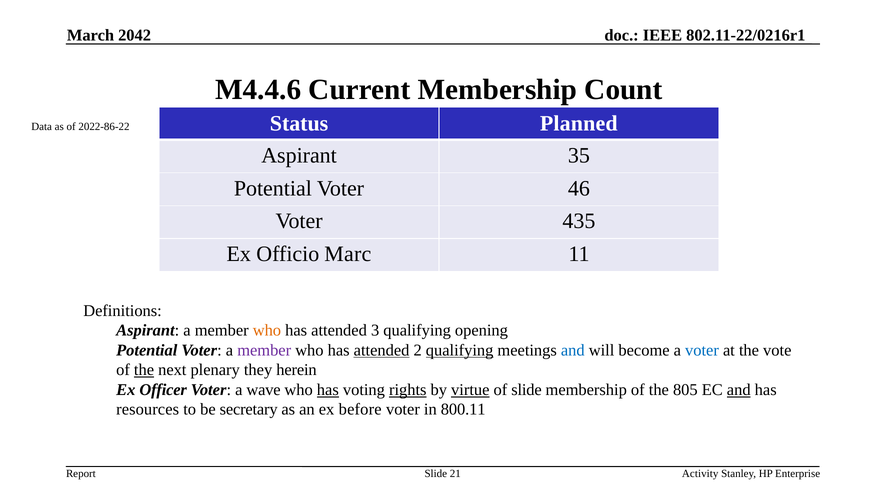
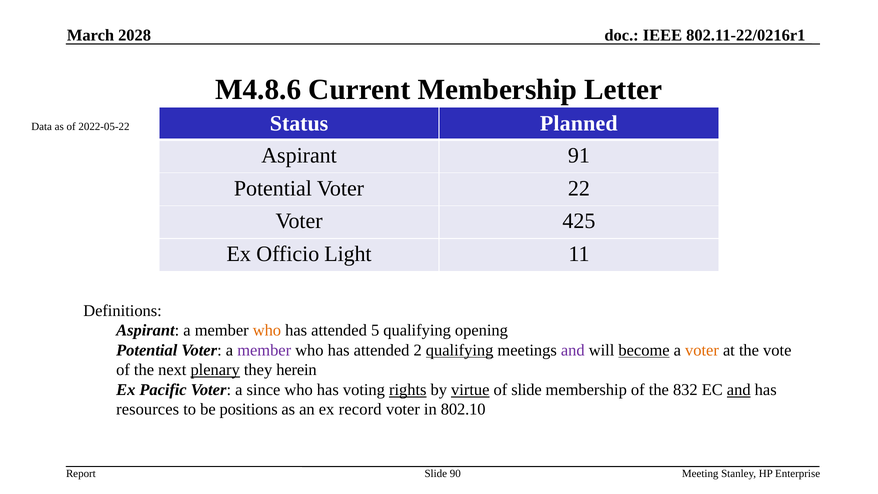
2042: 2042 -> 2028
M4.4.6: M4.4.6 -> M4.8.6
Count: Count -> Letter
2022-86-22: 2022-86-22 -> 2022-05-22
35: 35 -> 91
46: 46 -> 22
435: 435 -> 425
Marc: Marc -> Light
3: 3 -> 5
attended at (382, 350) underline: present -> none
and at (573, 350) colour: blue -> purple
become underline: none -> present
voter at (702, 350) colour: blue -> orange
the at (144, 370) underline: present -> none
plenary underline: none -> present
Officer: Officer -> Pacific
wave: wave -> since
has at (328, 390) underline: present -> none
805: 805 -> 832
secretary: secretary -> positions
before: before -> record
800.11: 800.11 -> 802.10
Activity: Activity -> Meeting
21: 21 -> 90
